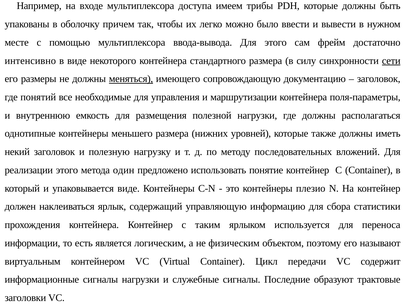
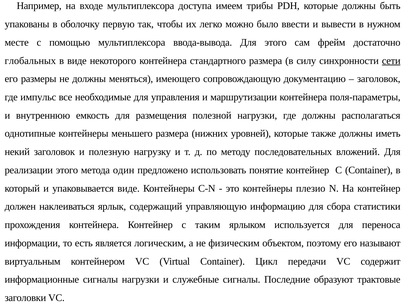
причем: причем -> первую
интенсивно: интенсивно -> глобальных
меняться underline: present -> none
понятий: понятий -> импульс
